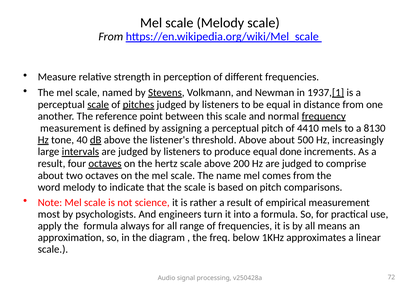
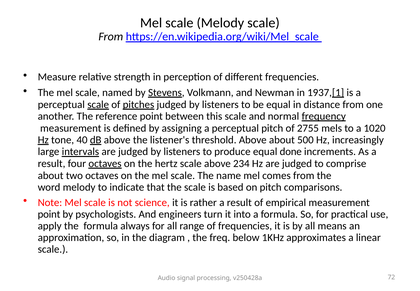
4410: 4410 -> 2755
8130: 8130 -> 1020
200: 200 -> 234
most at (49, 214): most -> point
